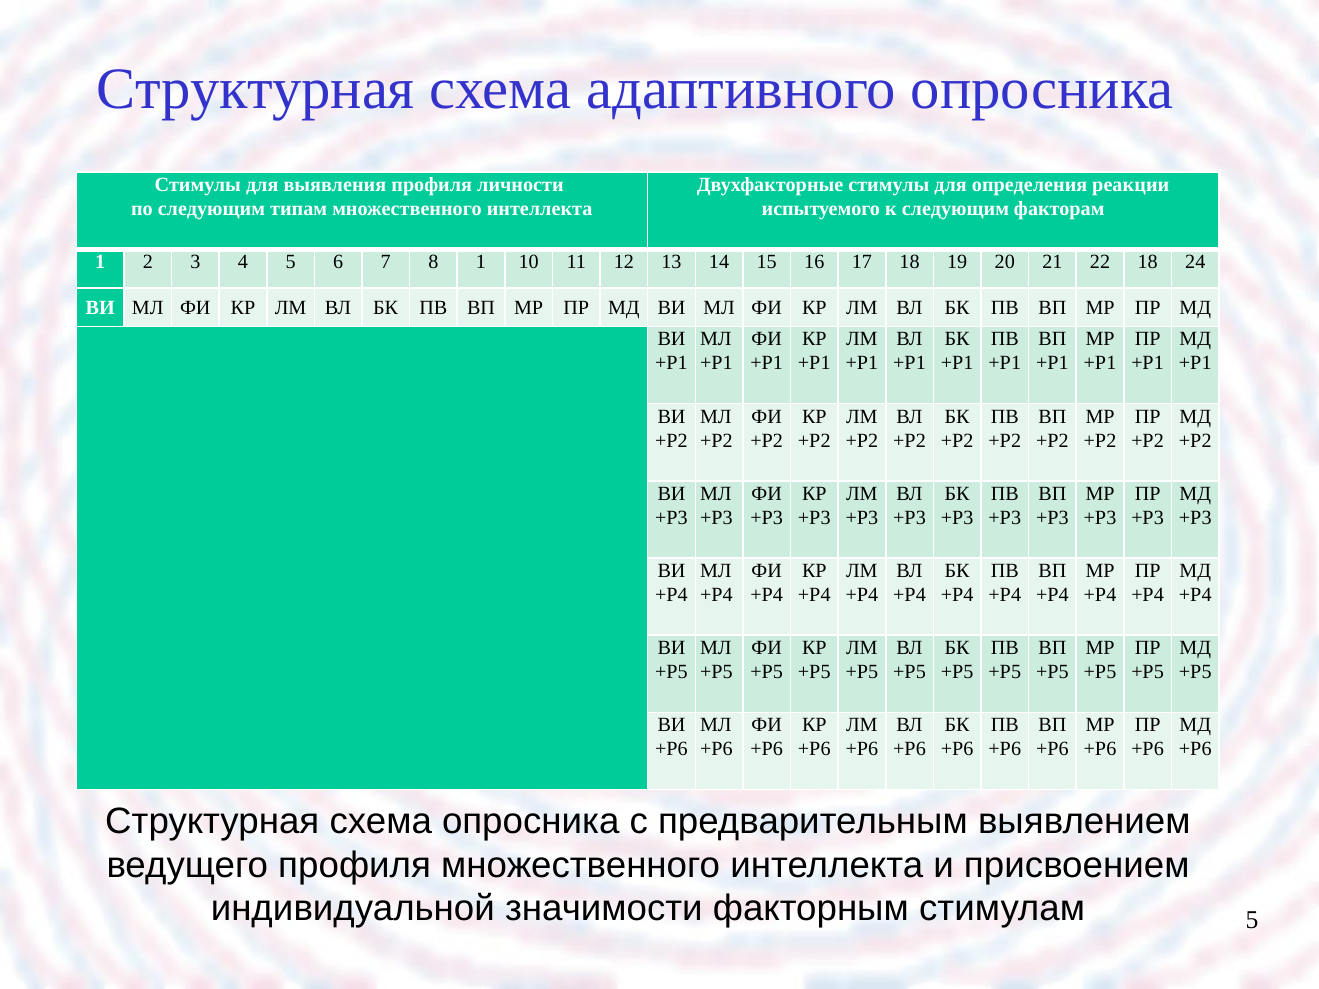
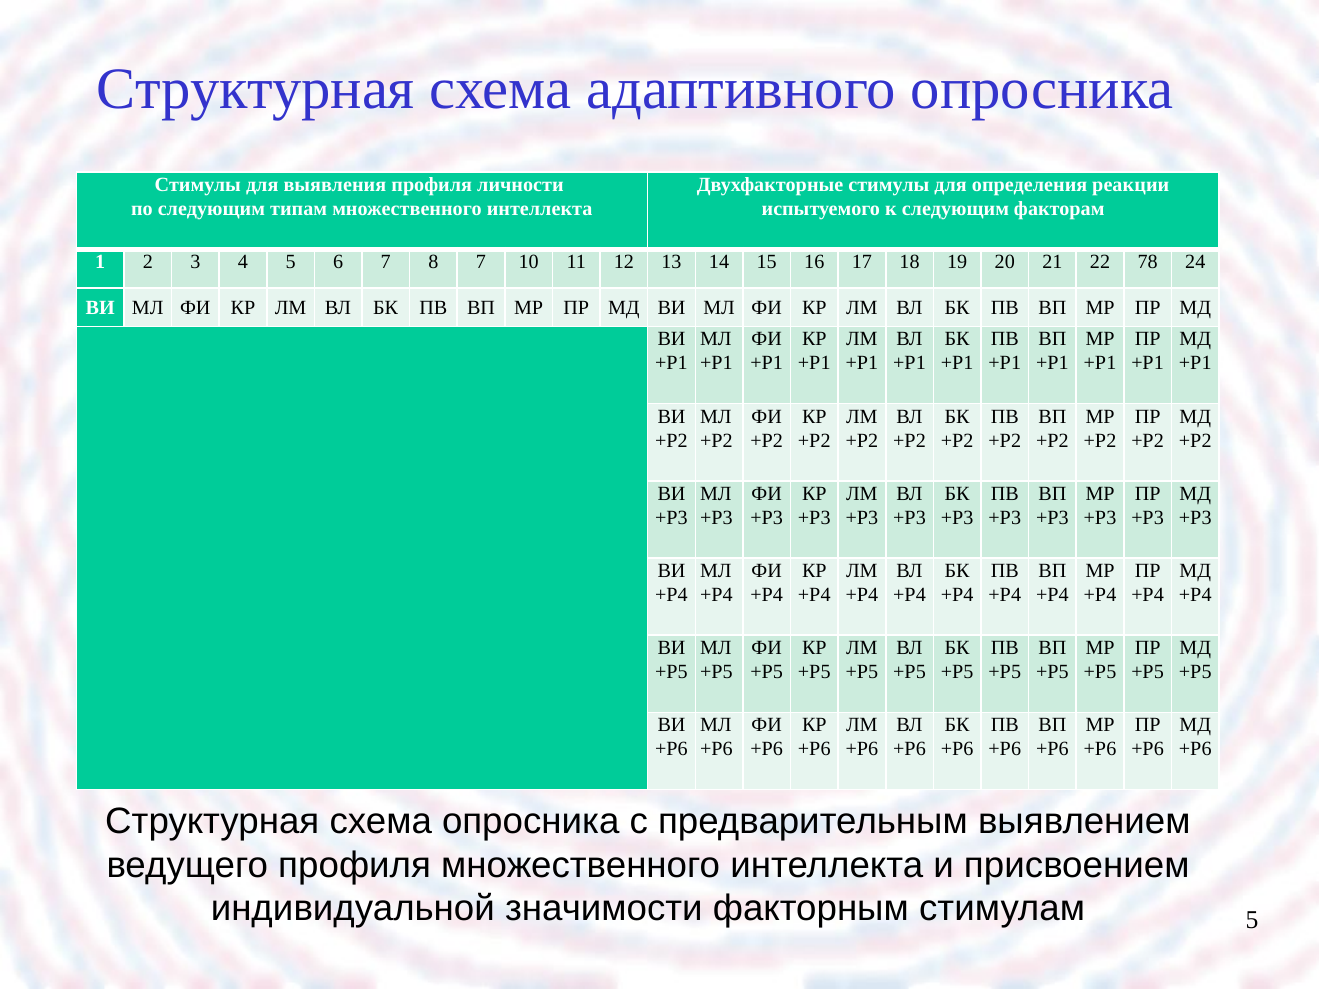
8 1: 1 -> 7
22 18: 18 -> 78
